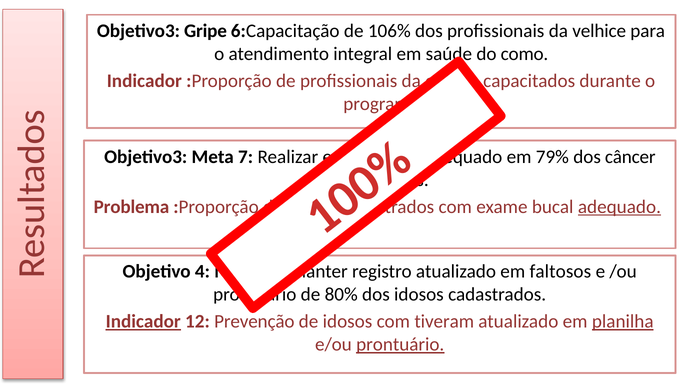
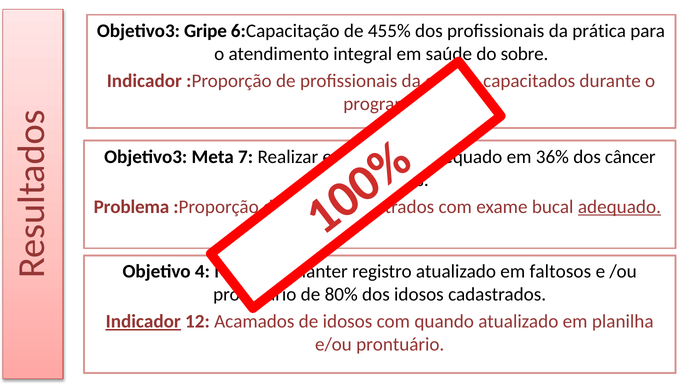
106%: 106% -> 455%
velhice: velhice -> prática
como: como -> sobre
79%: 79% -> 36%
Prevenção: Prevenção -> Acamados
tiveram: tiveram -> quando
planilha underline: present -> none
prontuário at (400, 344) underline: present -> none
